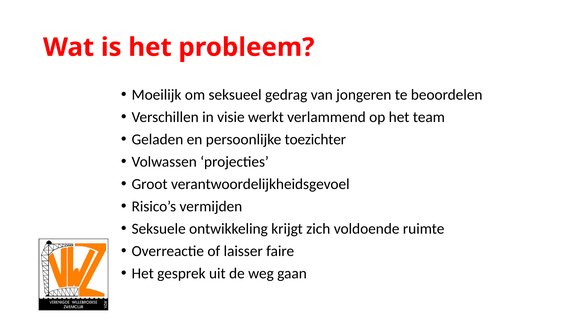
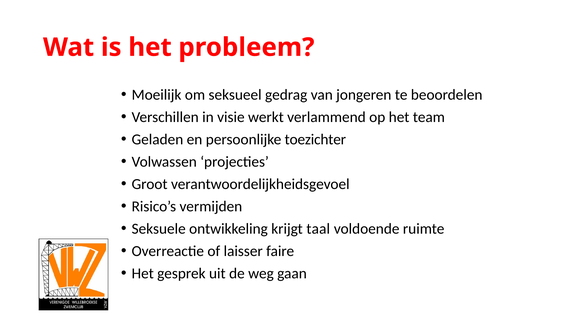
zich: zich -> taal
